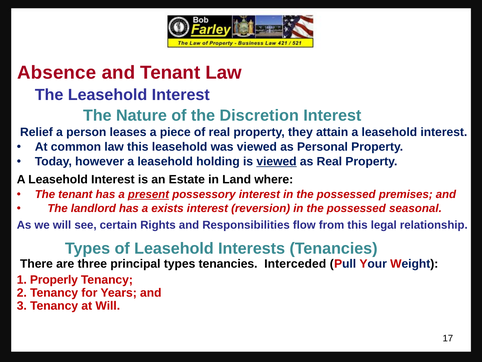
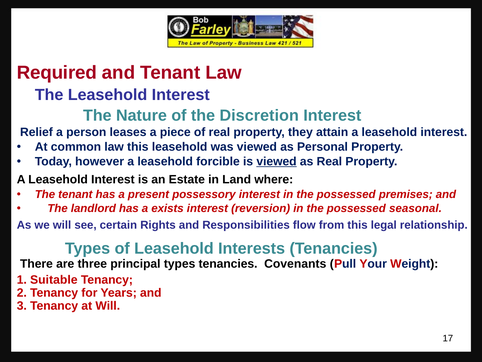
Absence: Absence -> Required
holding: holding -> forcible
present underline: present -> none
Interceded: Interceded -> Covenants
Properly: Properly -> Suitable
